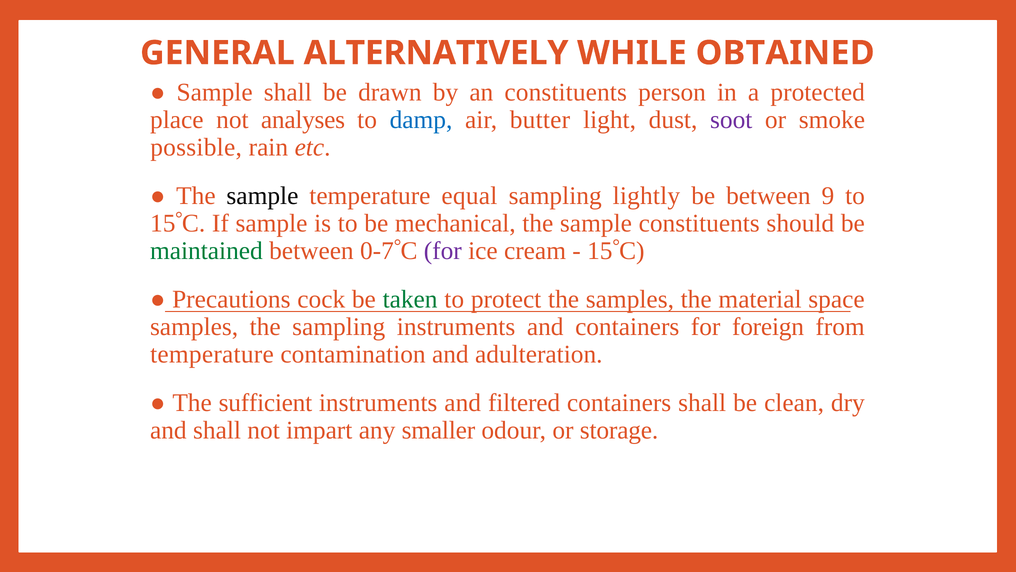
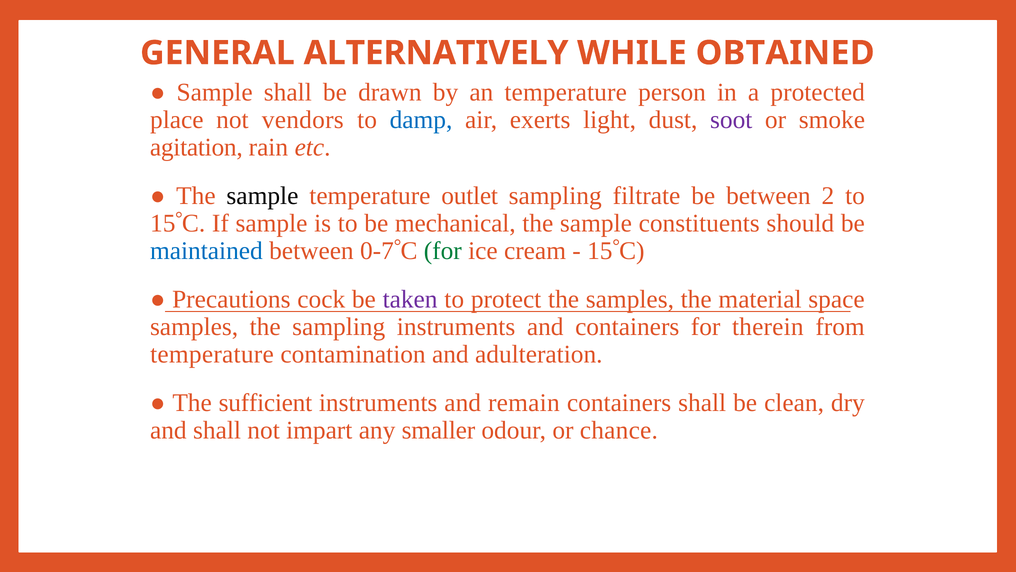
an constituents: constituents -> temperature
analyses: analyses -> vendors
butter: butter -> exerts
possible: possible -> agitation
equal: equal -> outlet
lightly: lightly -> filtrate
9: 9 -> 2
maintained colour: green -> blue
for at (443, 251) colour: purple -> green
taken colour: green -> purple
foreign: foreign -> therein
filtered: filtered -> remain
storage: storage -> chance
